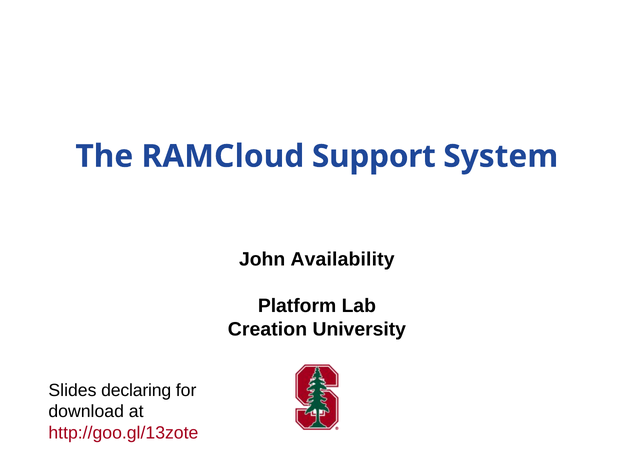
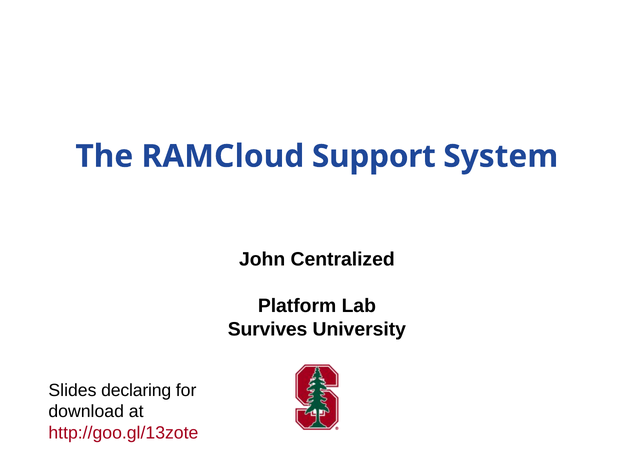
Availability: Availability -> Centralized
Creation: Creation -> Survives
